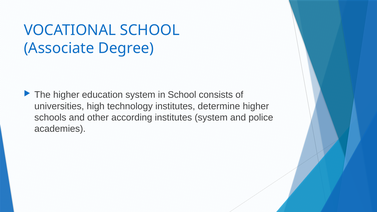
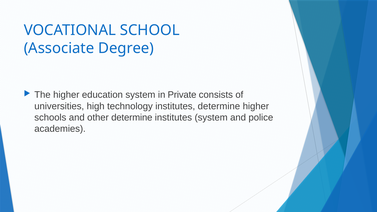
in School: School -> Private
other according: according -> determine
